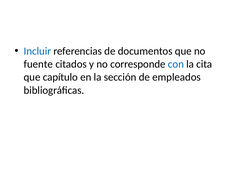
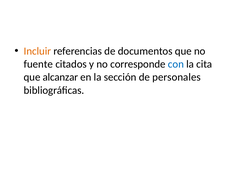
Incluir colour: blue -> orange
capítulo: capítulo -> alcanzar
empleados: empleados -> personales
